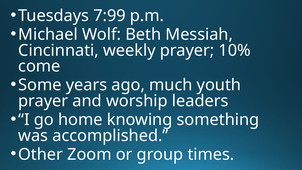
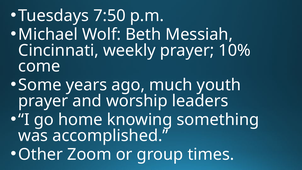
7:99: 7:99 -> 7:50
